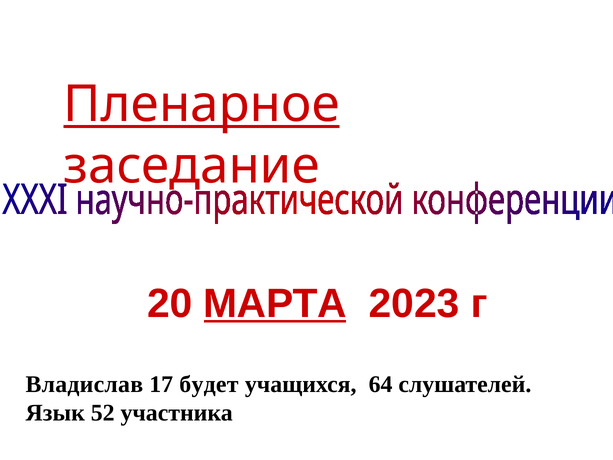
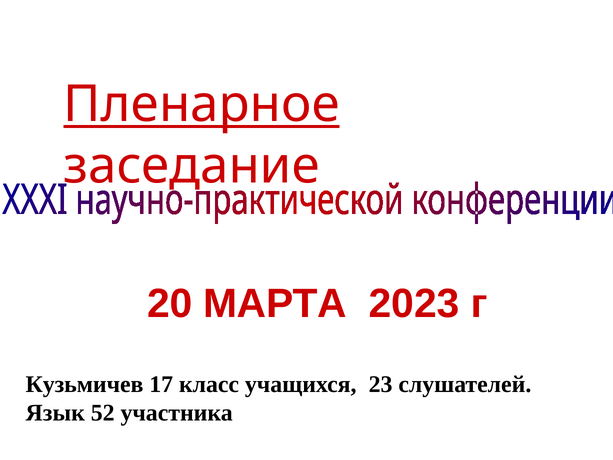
МАРТА underline: present -> none
Владислав: Владислав -> Кузьмичев
будет: будет -> класс
64: 64 -> 23
